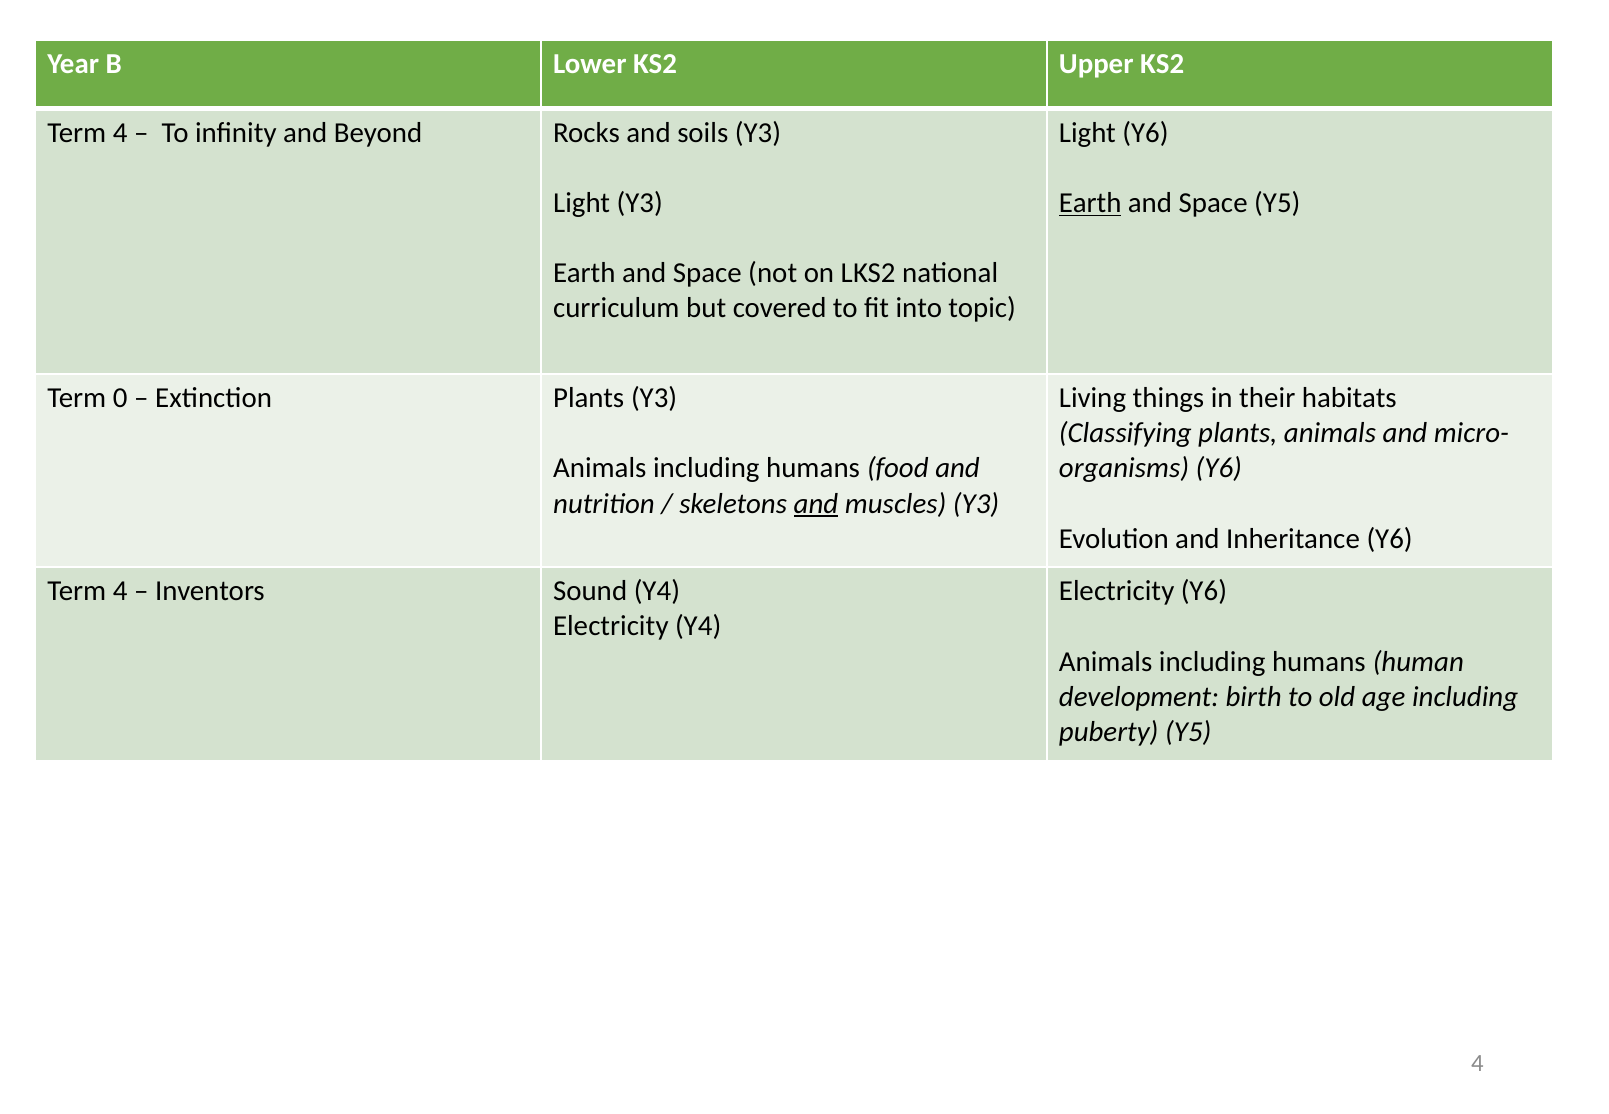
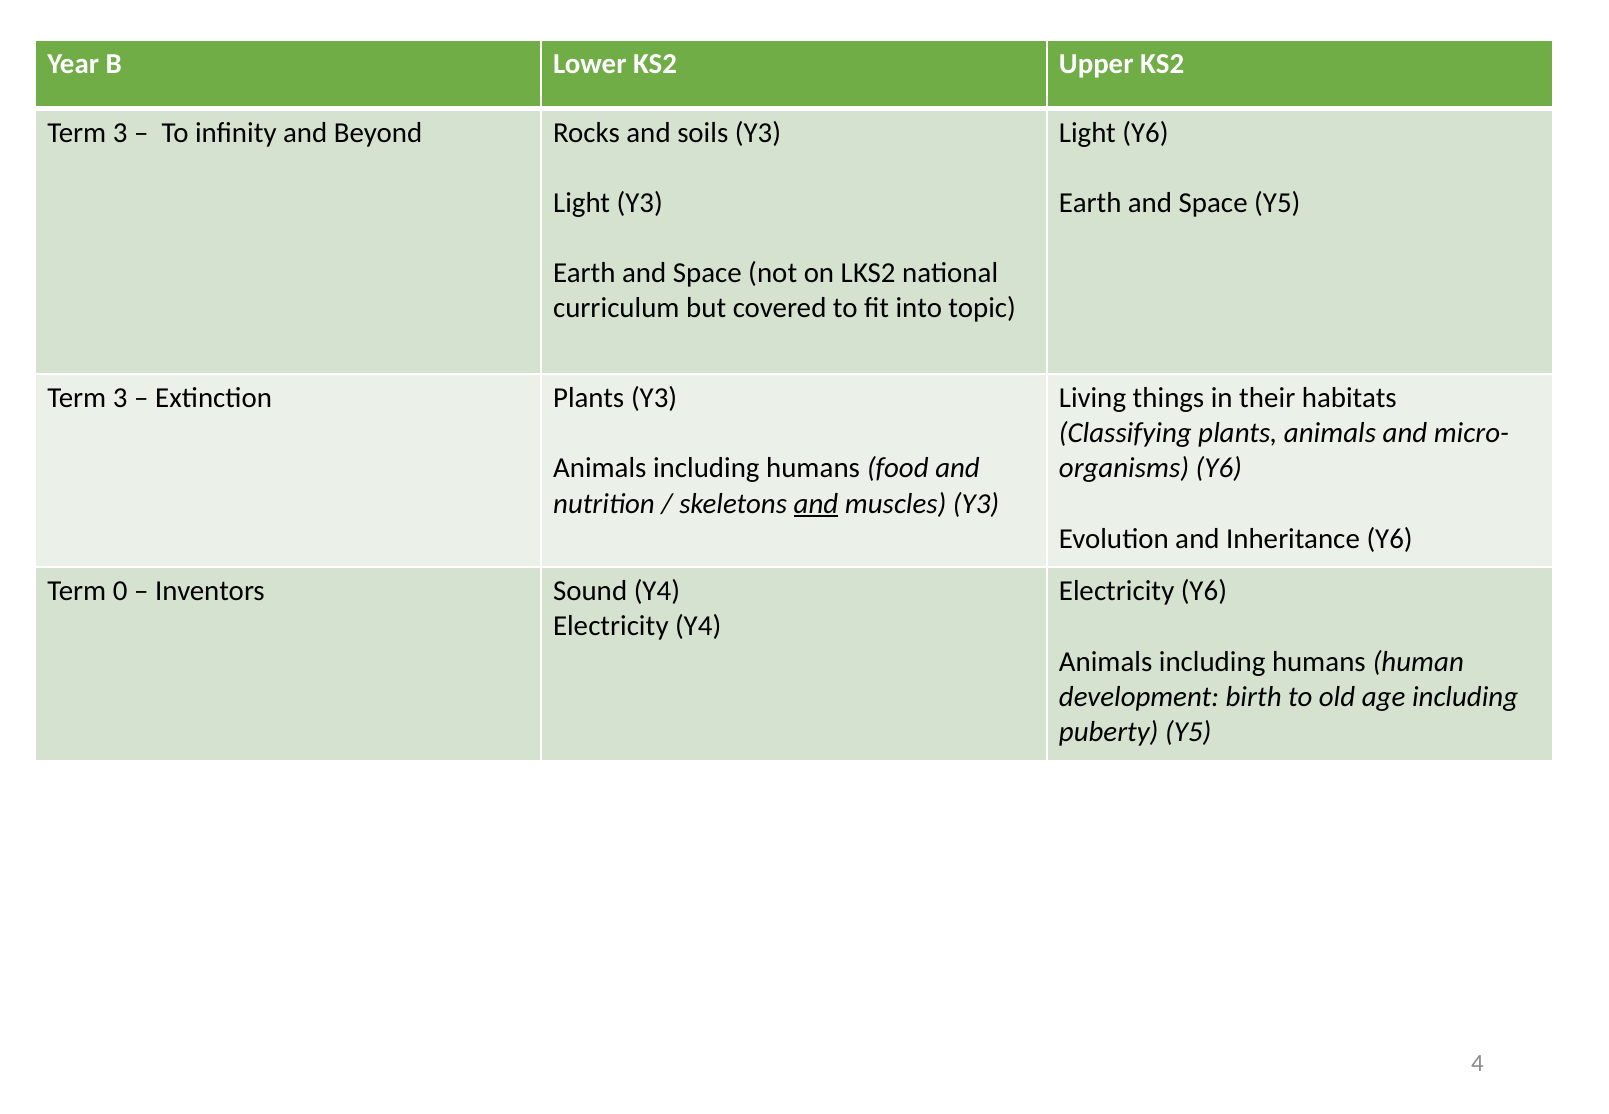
4 at (120, 133): 4 -> 3
Earth at (1090, 203) underline: present -> none
0 at (120, 398): 0 -> 3
4 at (120, 591): 4 -> 0
